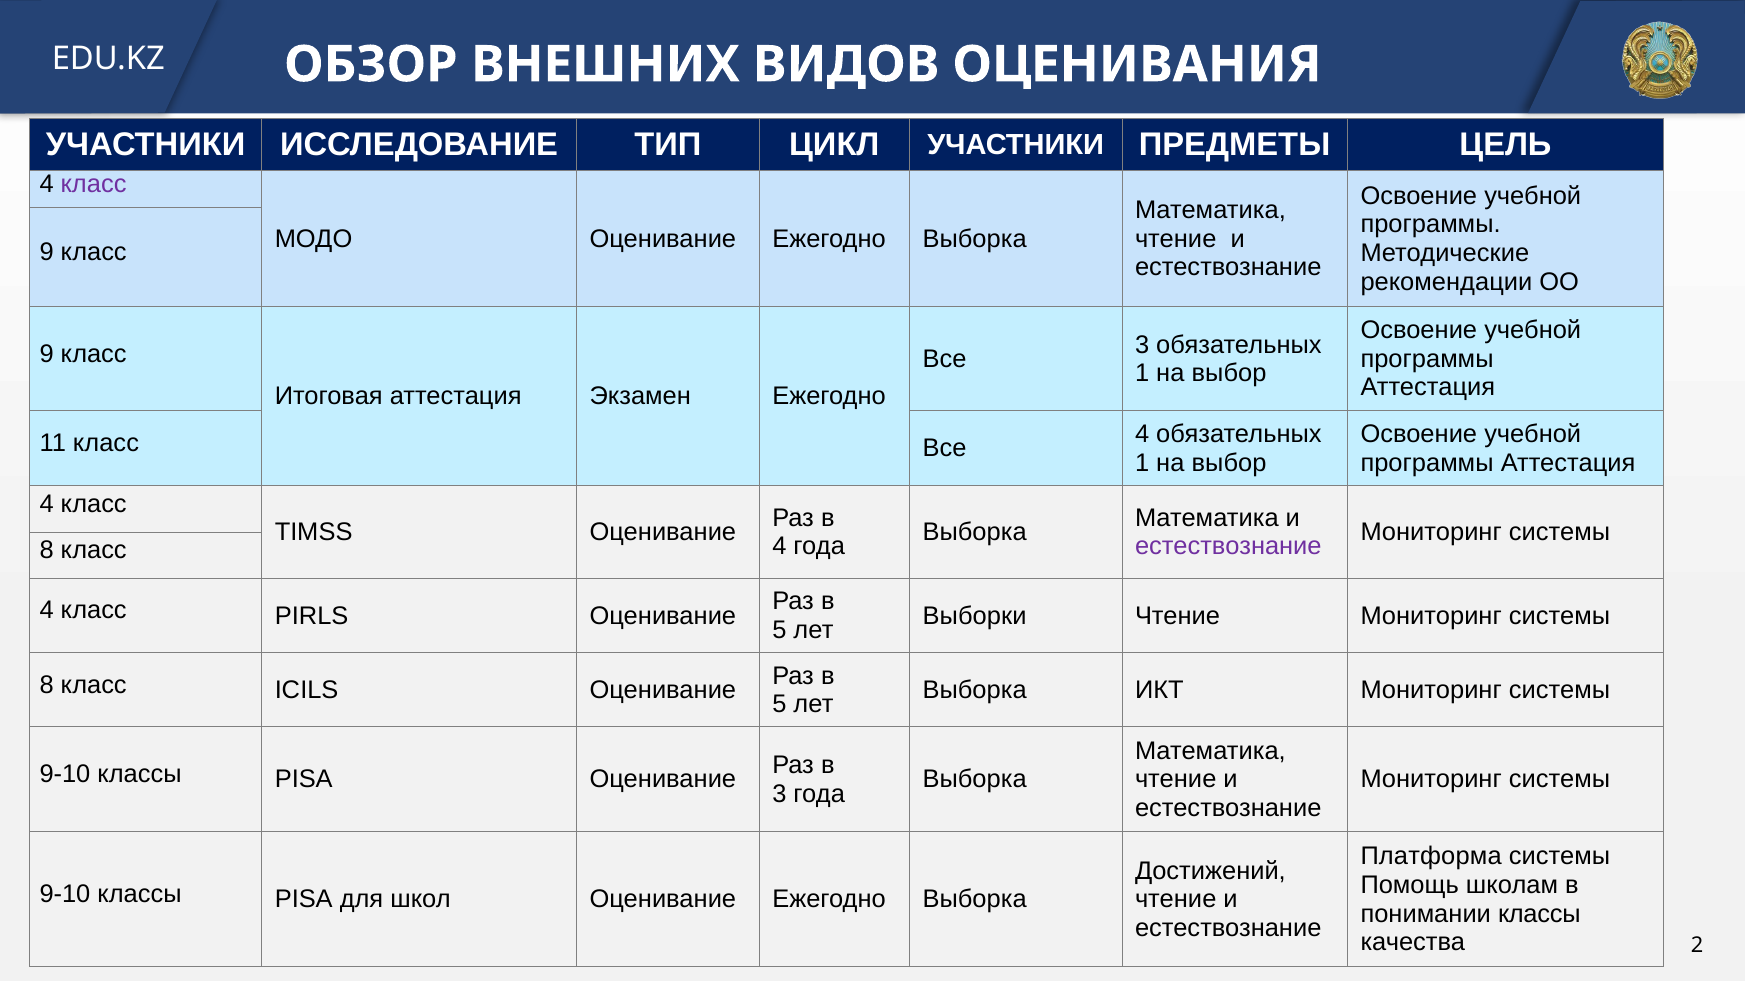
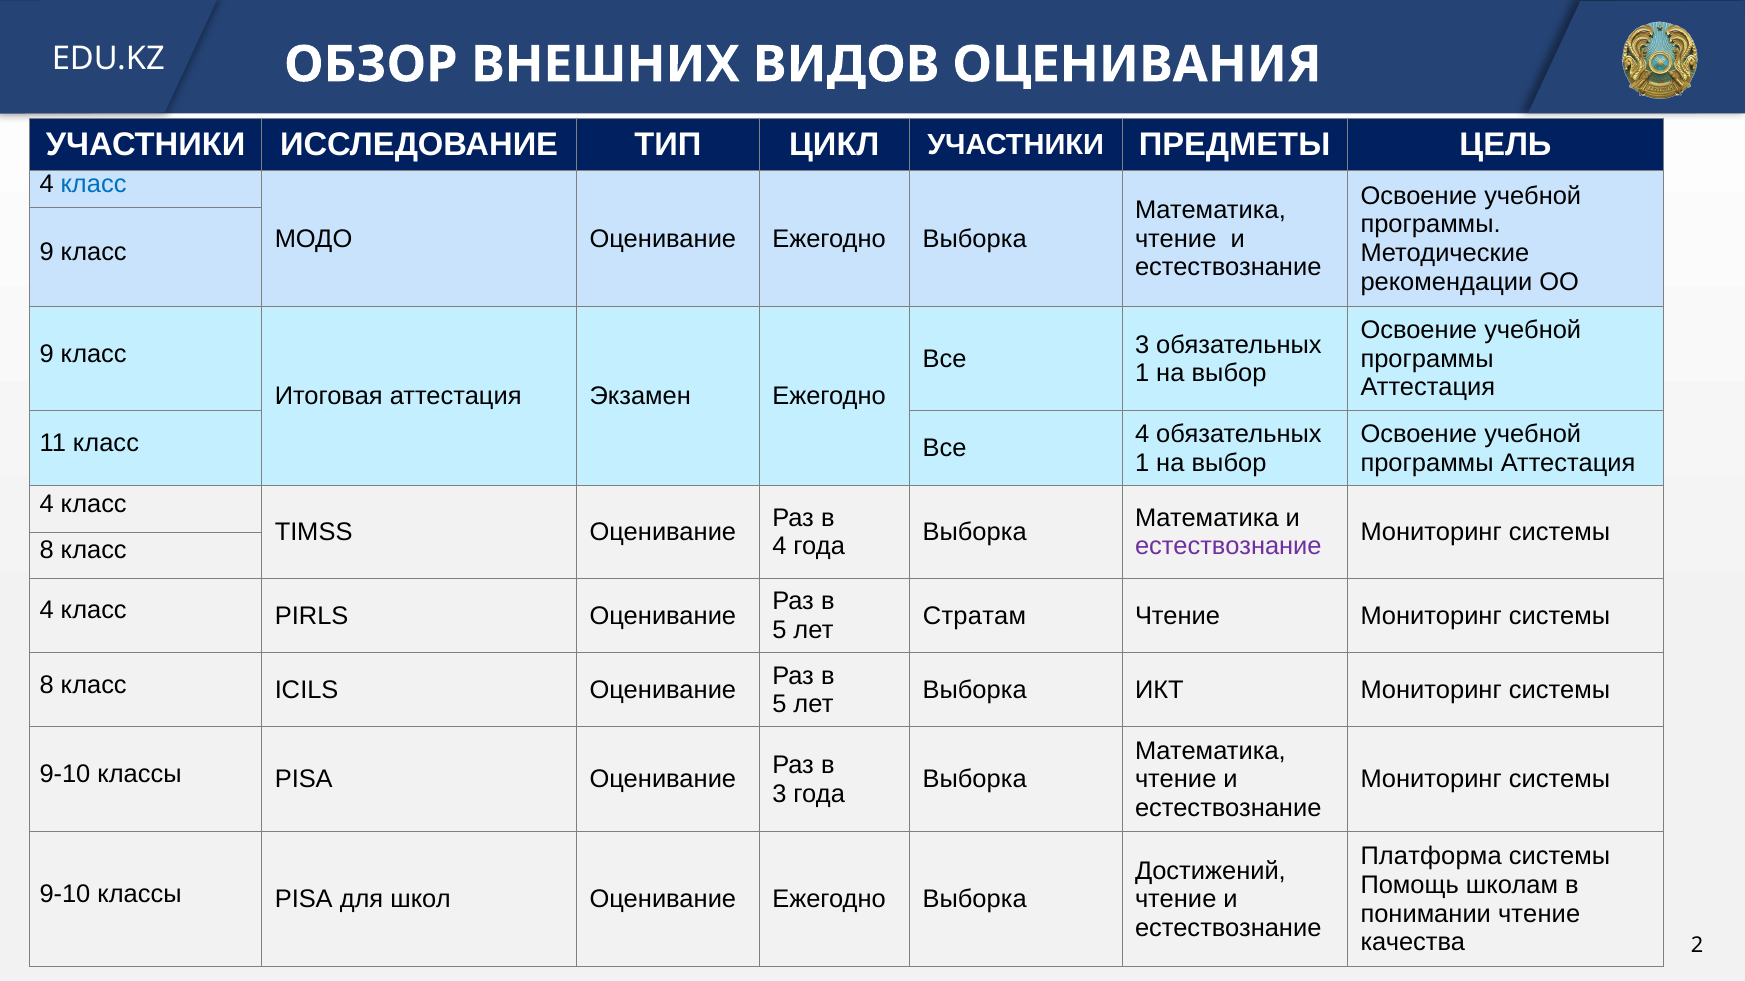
класс at (94, 185) colour: purple -> blue
Выборки: Выборки -> Стратам
понимании классы: классы -> чтение
